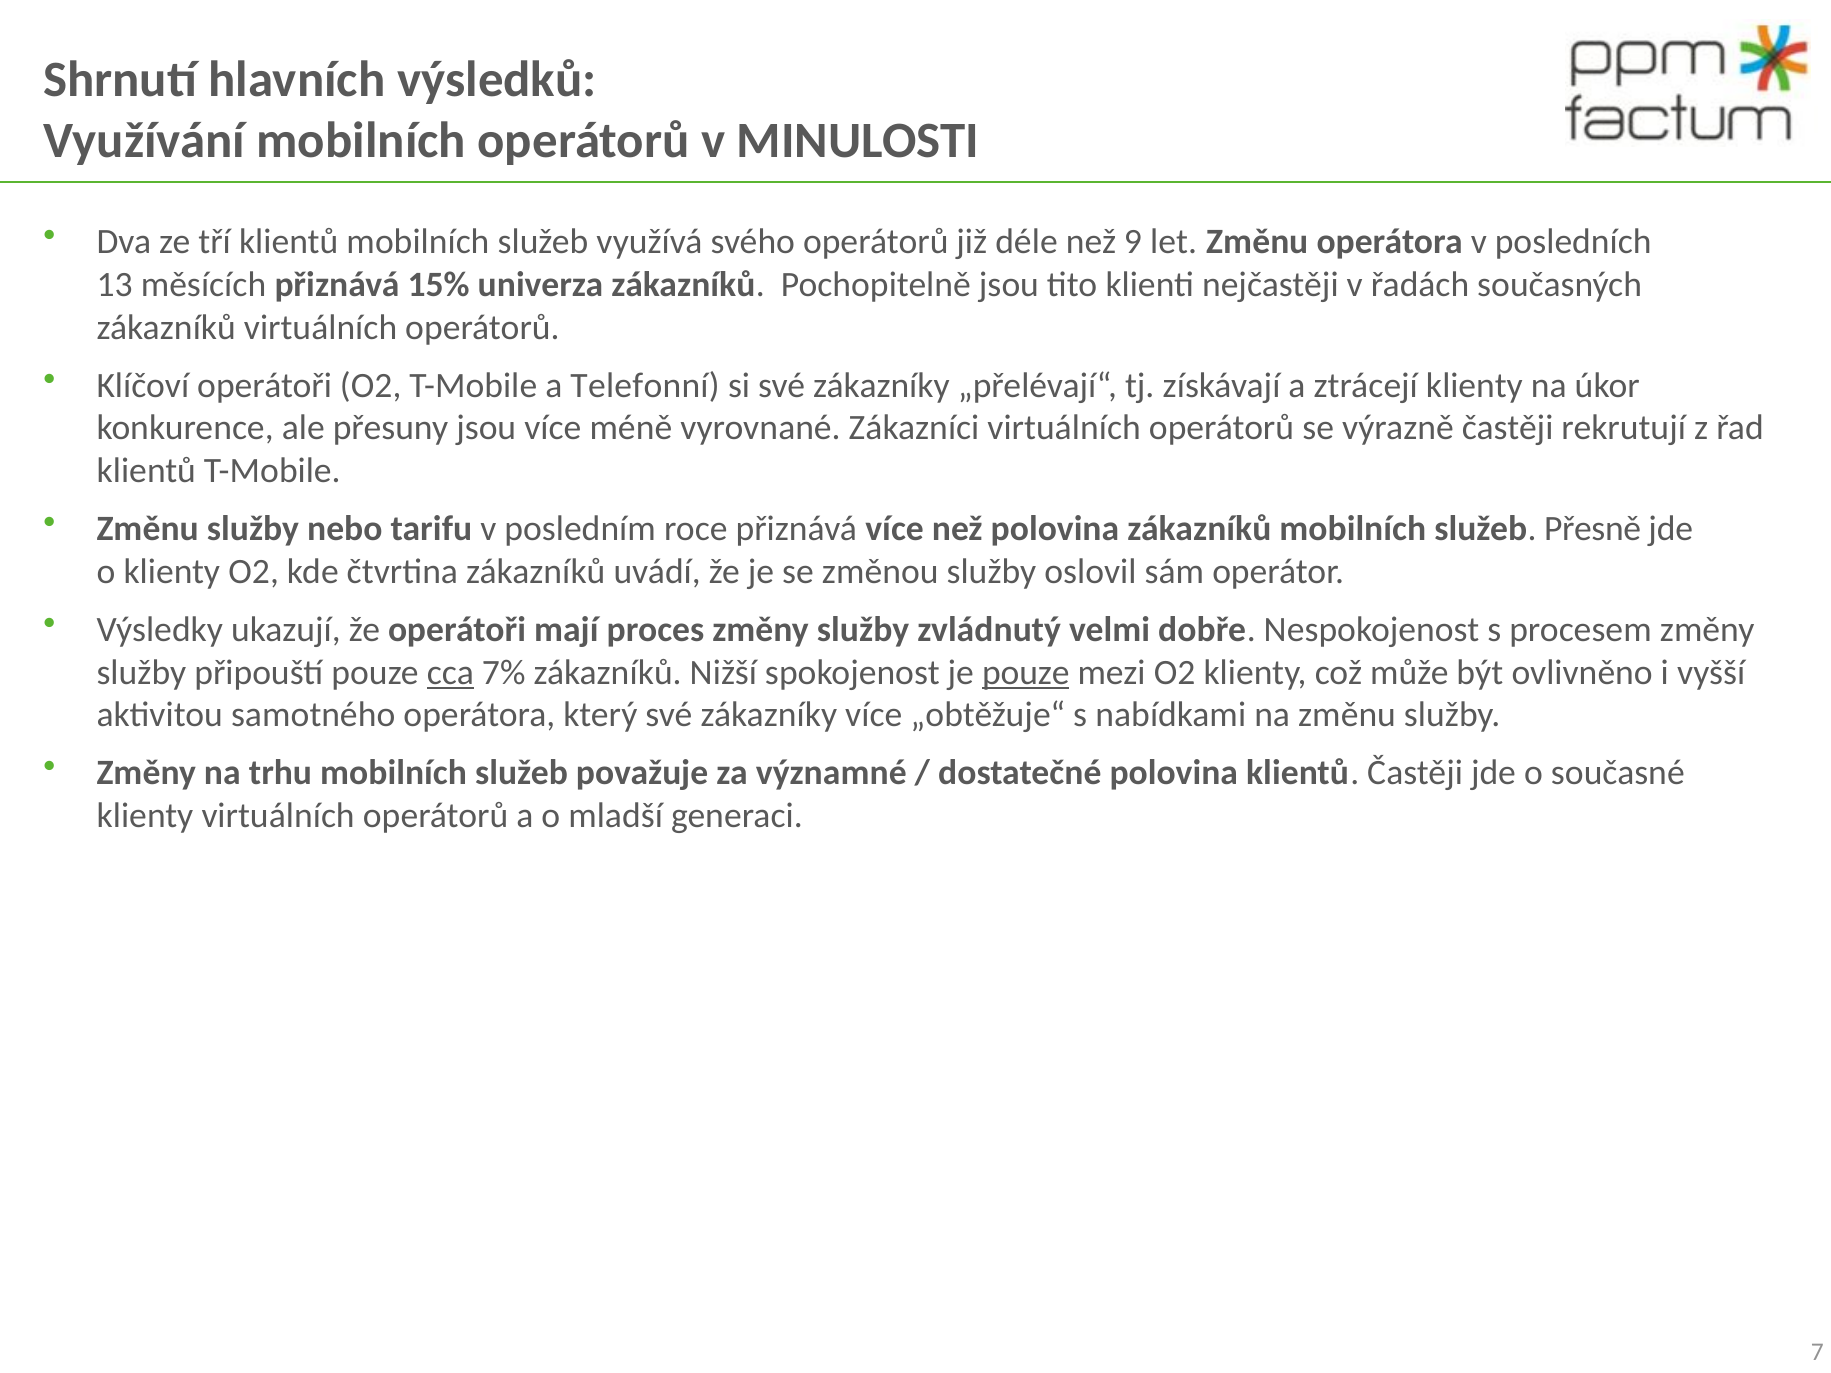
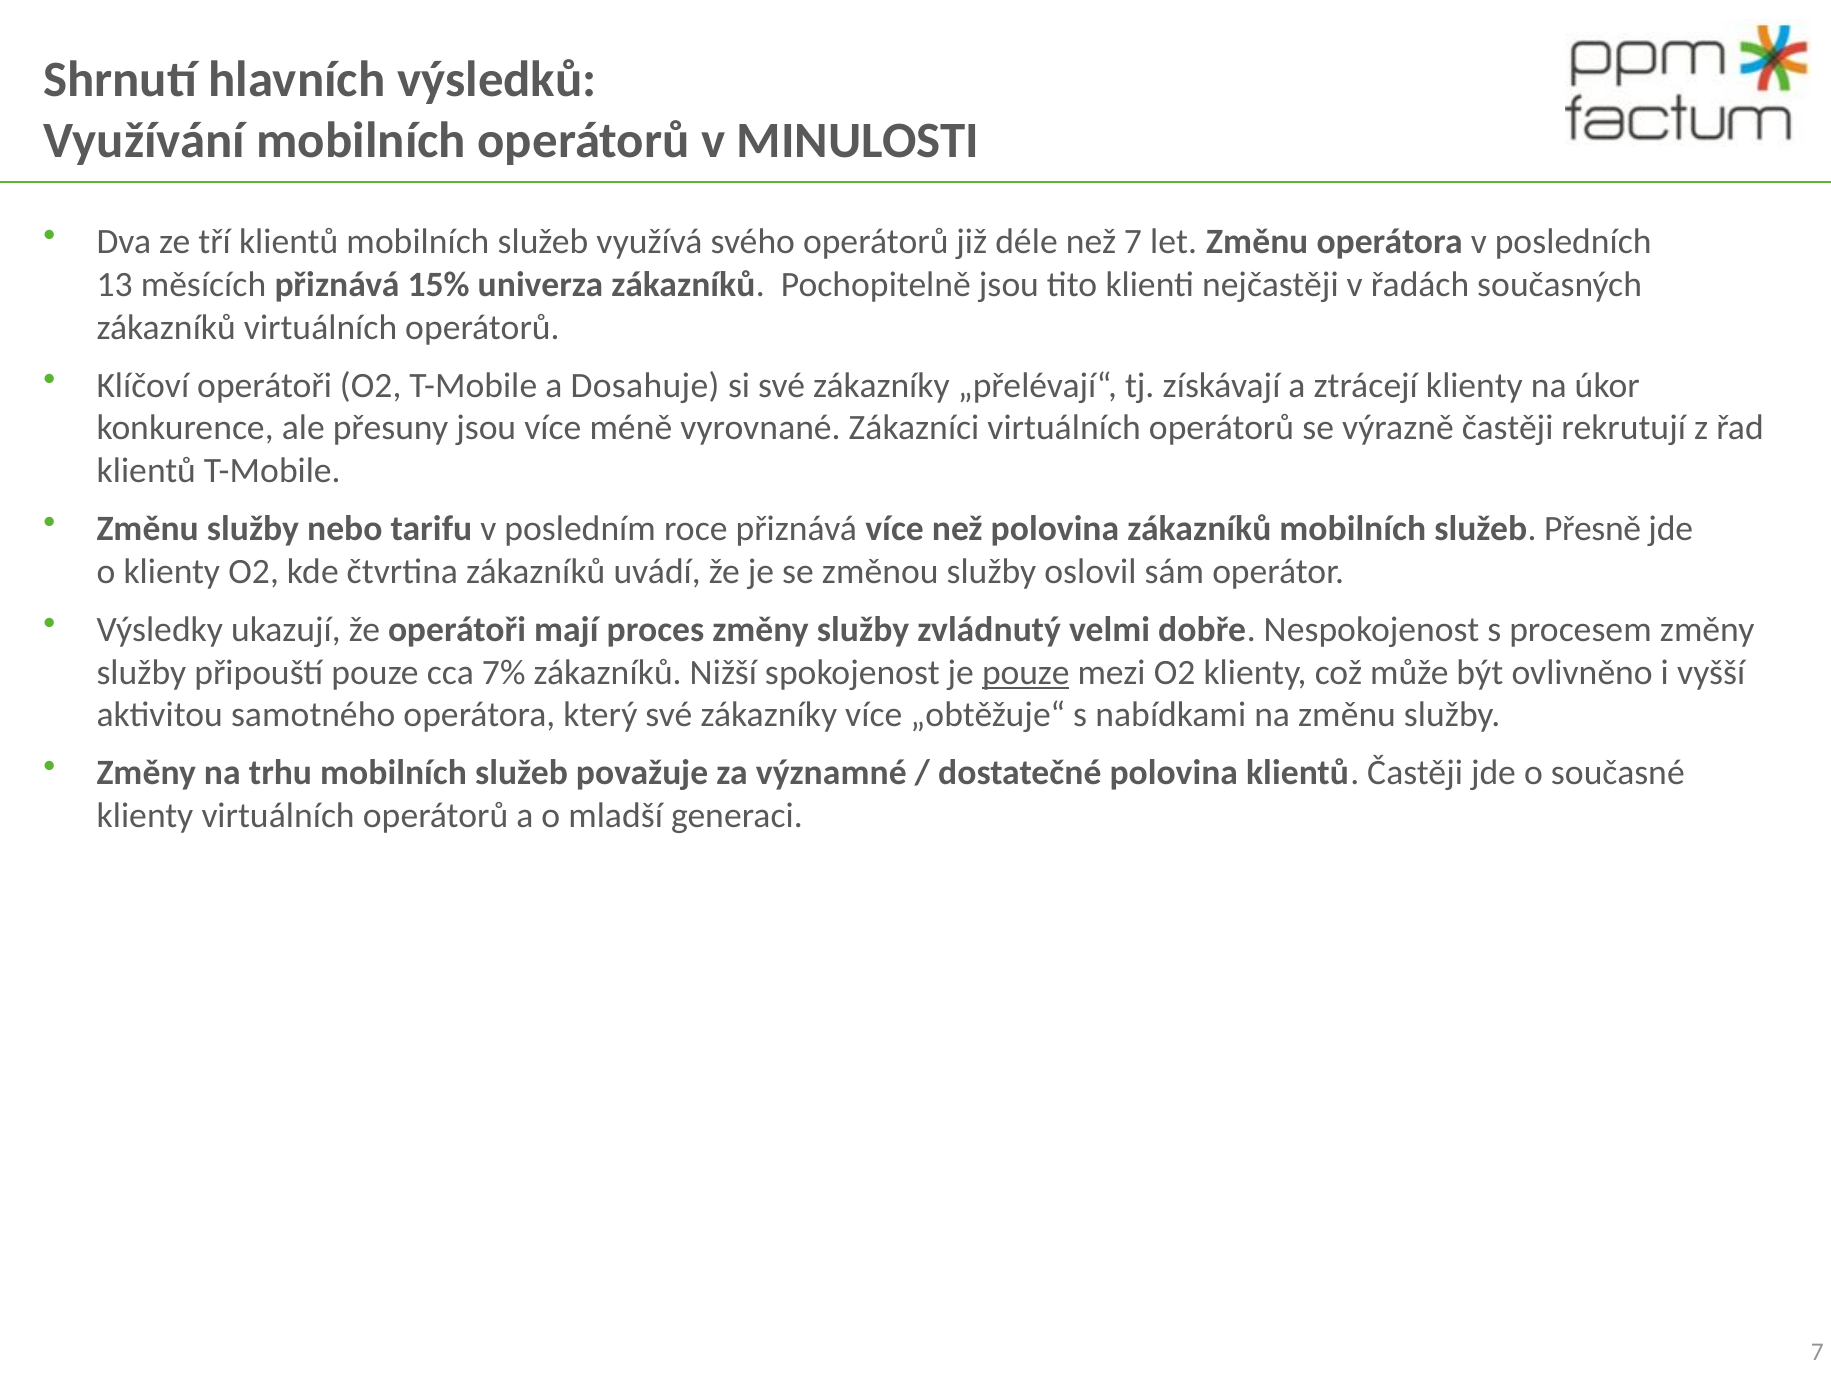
než 9: 9 -> 7
Telefonní: Telefonní -> Dosahuje
cca underline: present -> none
